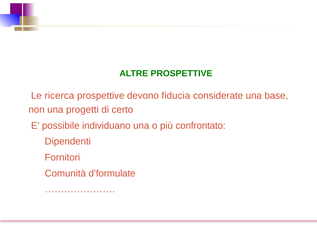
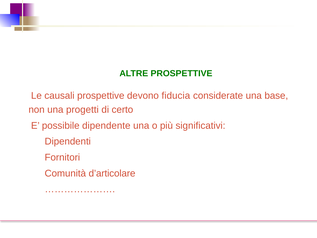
ricerca: ricerca -> causali
individuano: individuano -> dipendente
confrontato: confrontato -> significativi
d’formulate: d’formulate -> d’articolare
